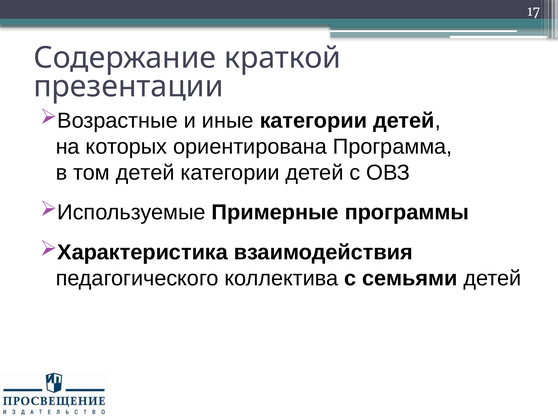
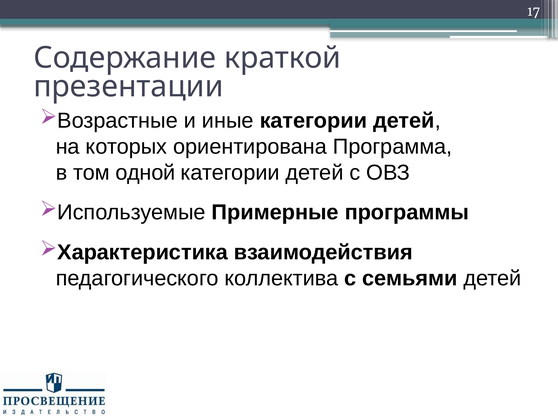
том детей: детей -> одной
